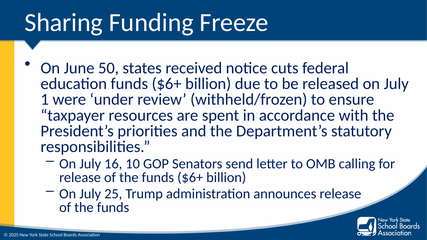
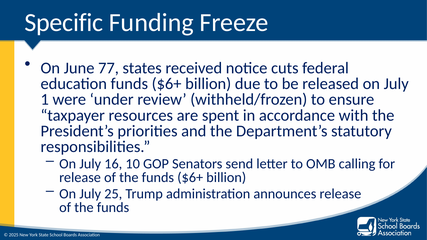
Sharing: Sharing -> Specific
50: 50 -> 77
